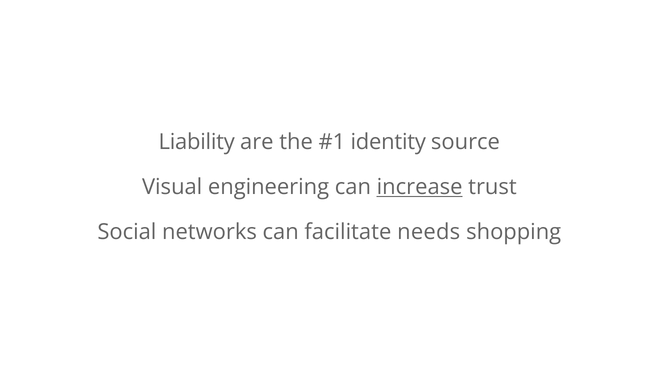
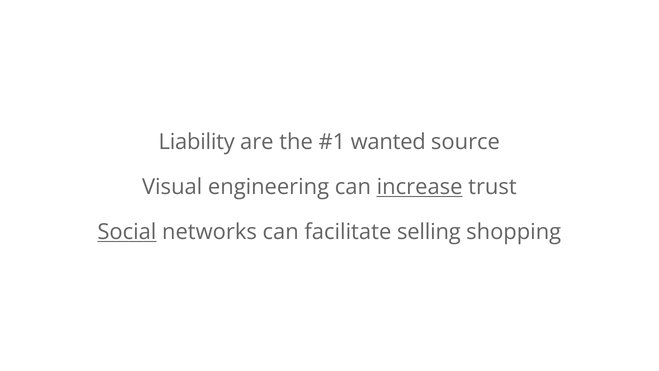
identity: identity -> wanted
Social underline: none -> present
needs: needs -> selling
